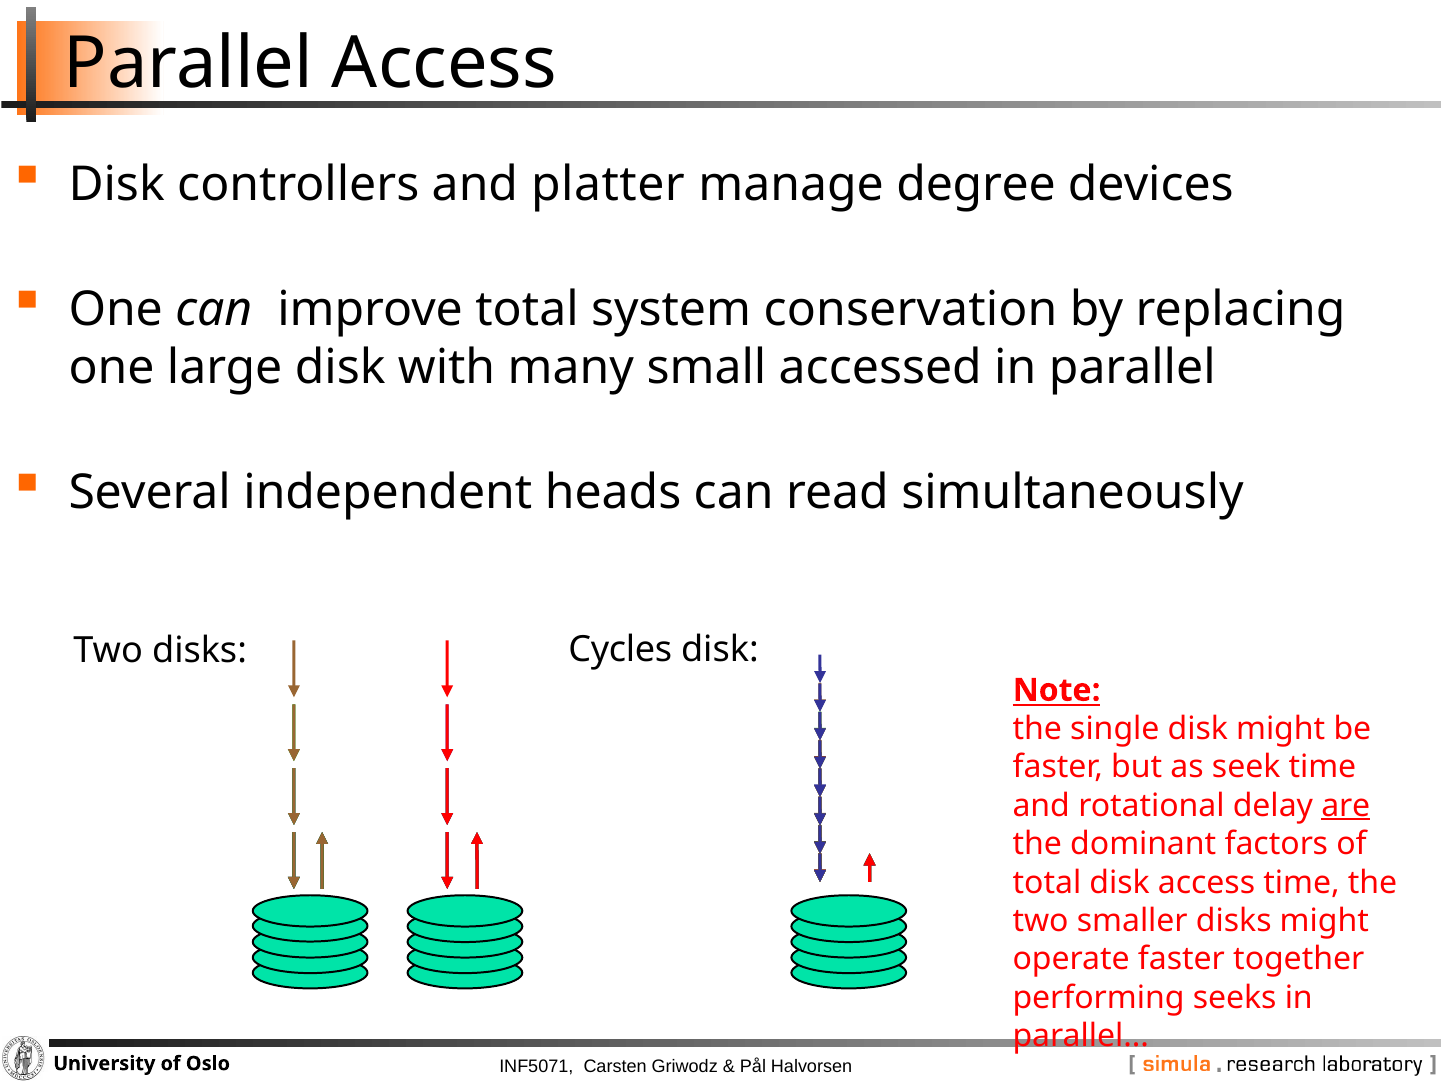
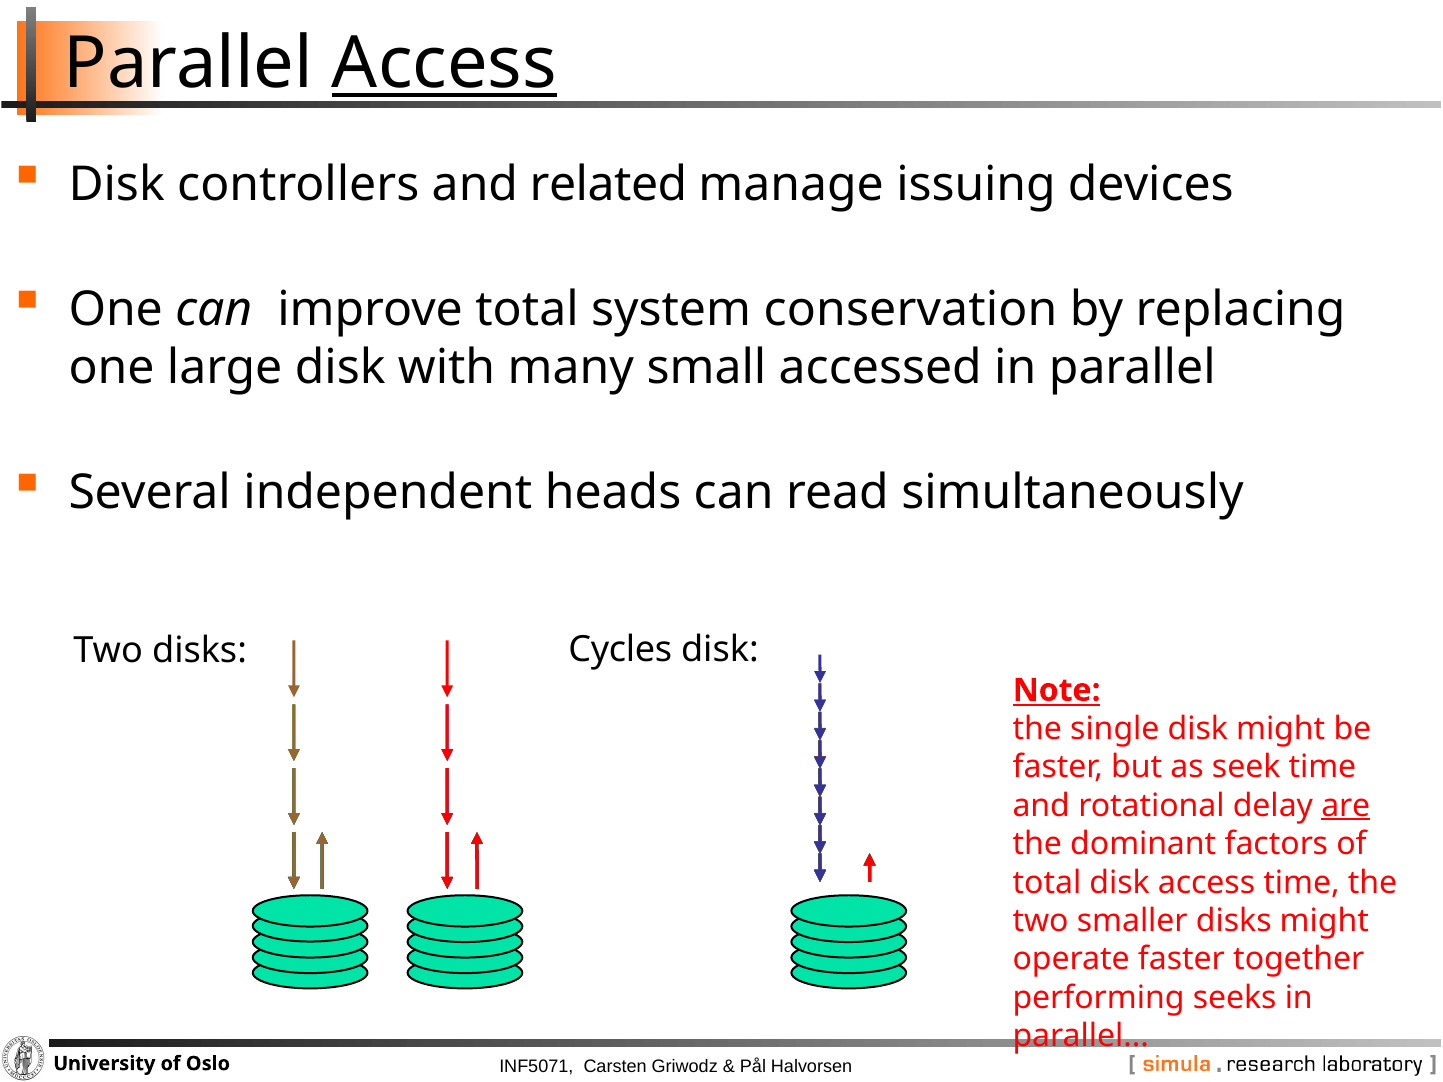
Access at (444, 64) underline: none -> present
platter: platter -> related
degree: degree -> issuing
